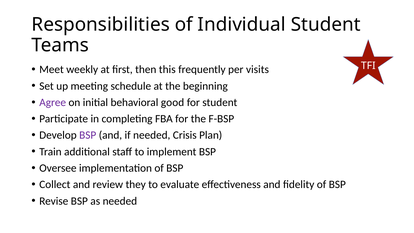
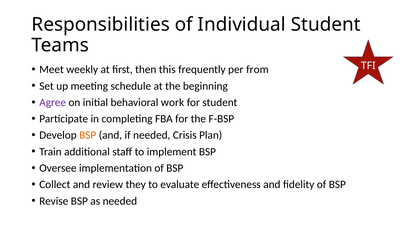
visits: visits -> from
good: good -> work
BSP at (88, 135) colour: purple -> orange
